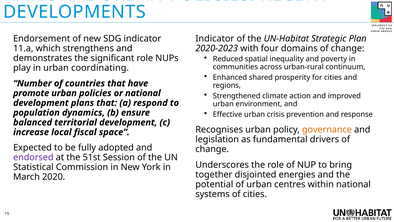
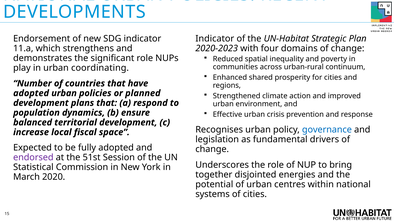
promote at (31, 93): promote -> adopted
or national: national -> planned
governance colour: orange -> blue
